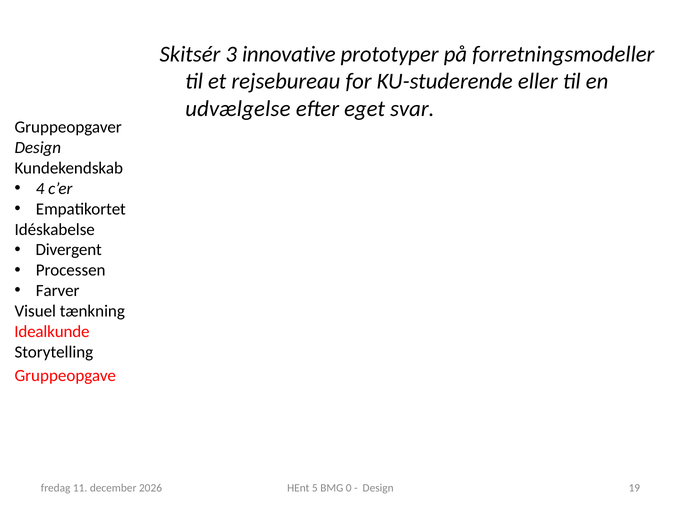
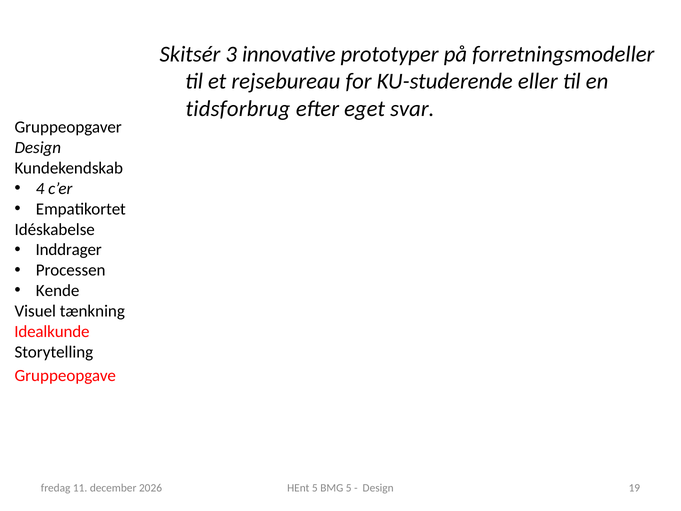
udvælgelse: udvælgelse -> tidsforbrug
Divergent: Divergent -> Inddrager
Farver: Farver -> Kende
BMG 0: 0 -> 5
